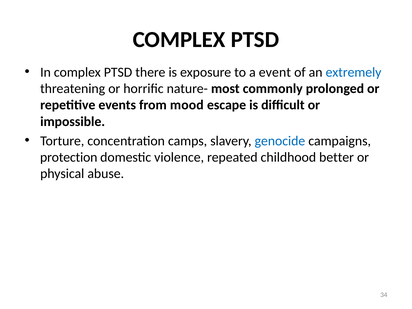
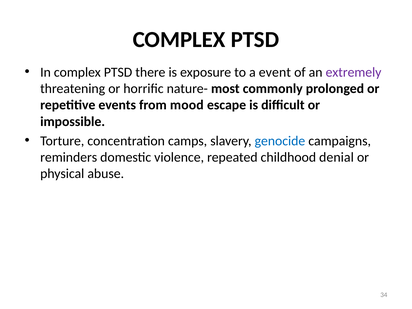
extremely colour: blue -> purple
protection: protection -> reminders
better: better -> denial
